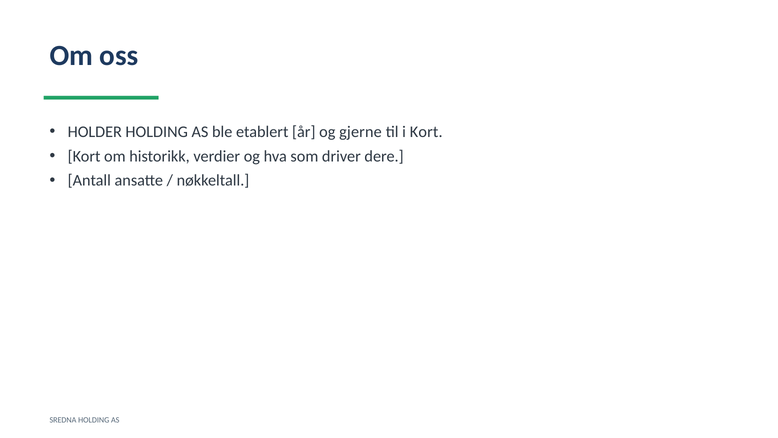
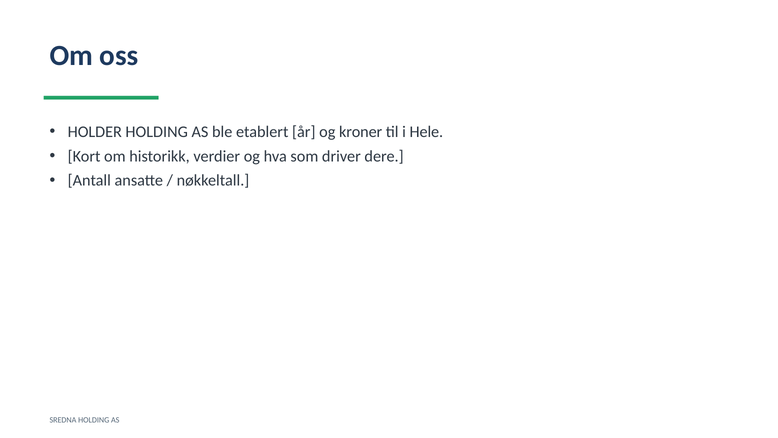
gjerne: gjerne -> kroner
i Kort: Kort -> Hele
